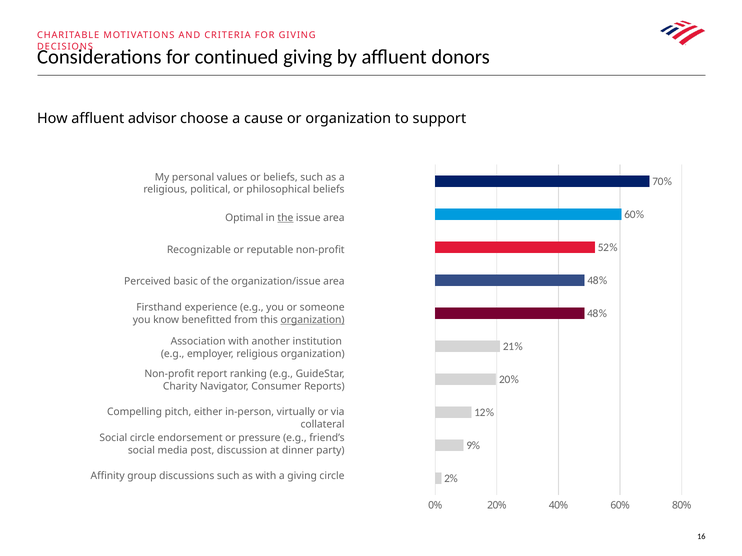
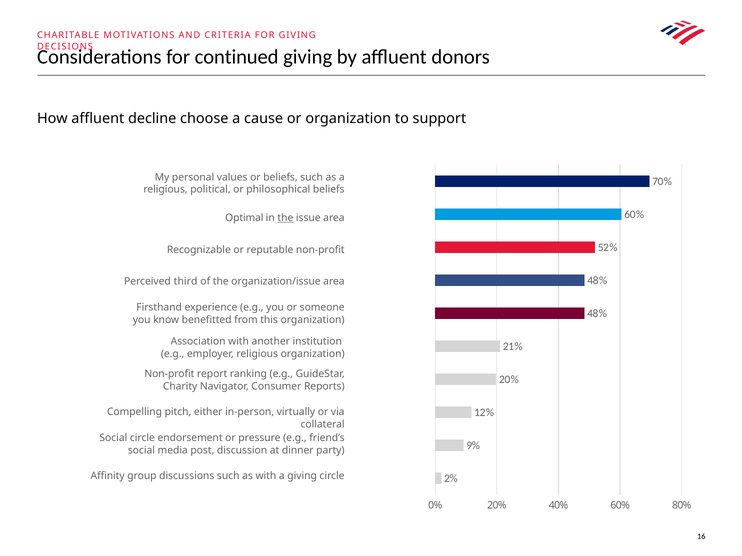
advisor: advisor -> decline
basic: basic -> third
organization at (313, 320) underline: present -> none
